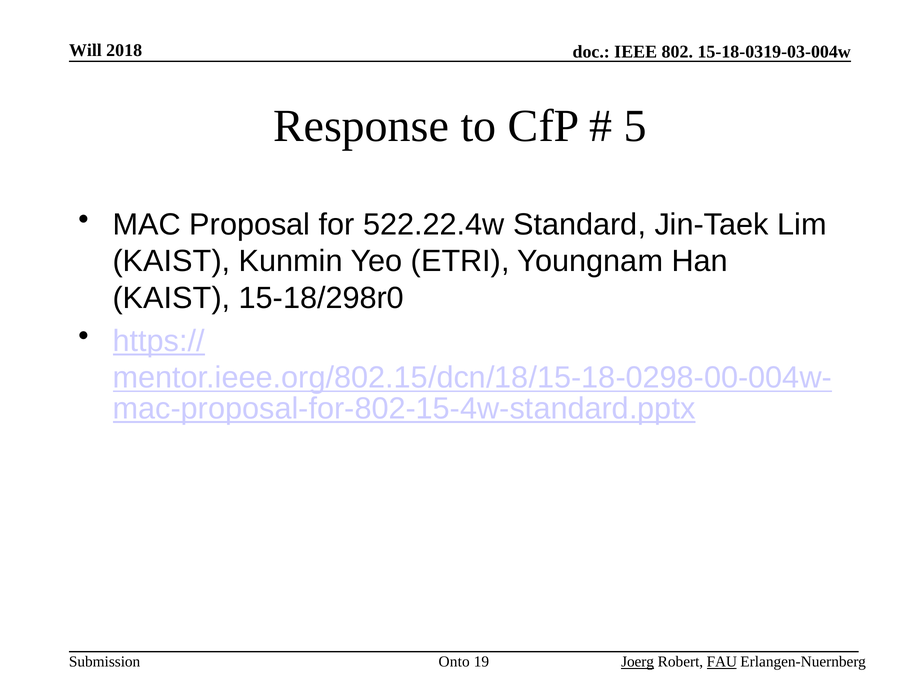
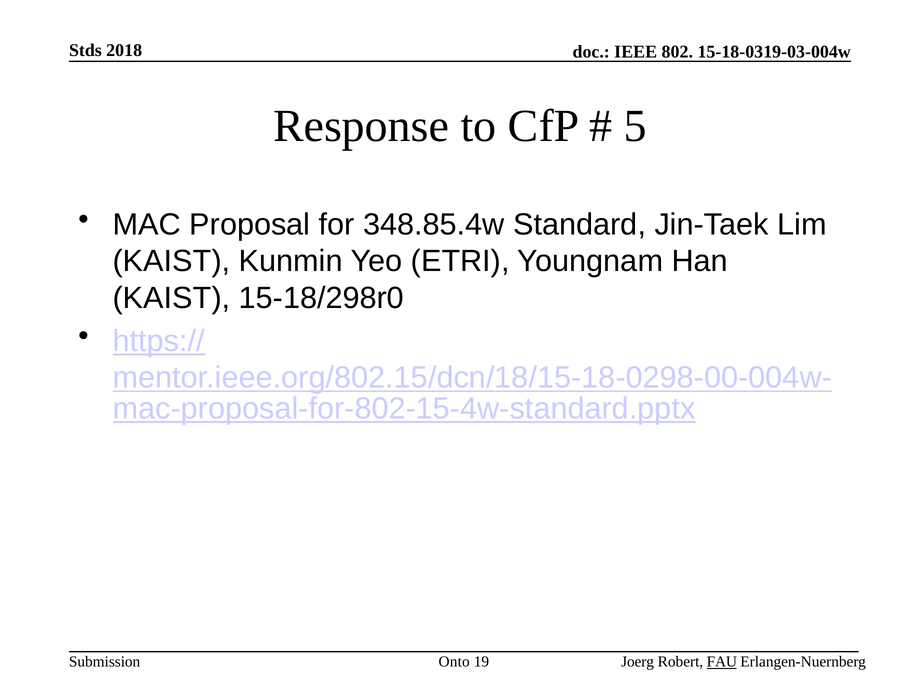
Will: Will -> Stds
522.22.4w: 522.22.4w -> 348.85.4w
Joerg underline: present -> none
